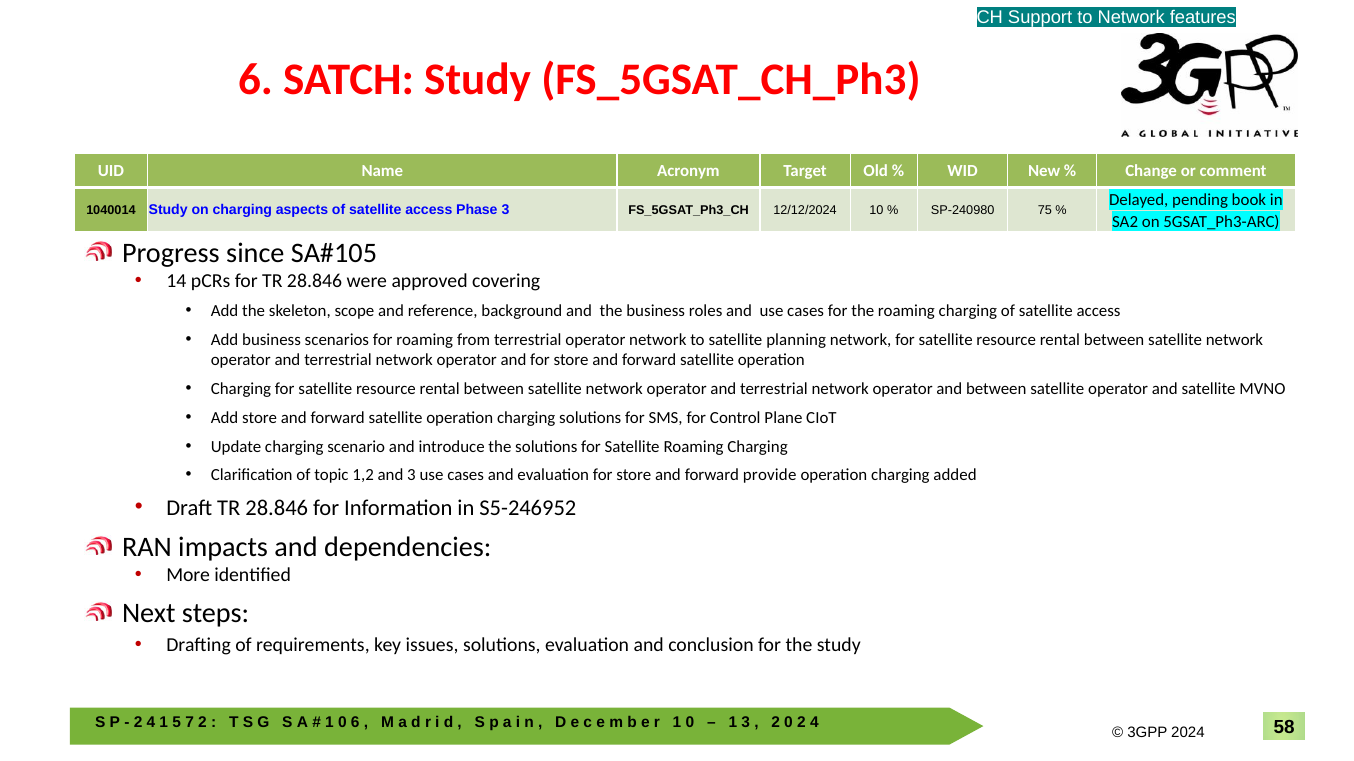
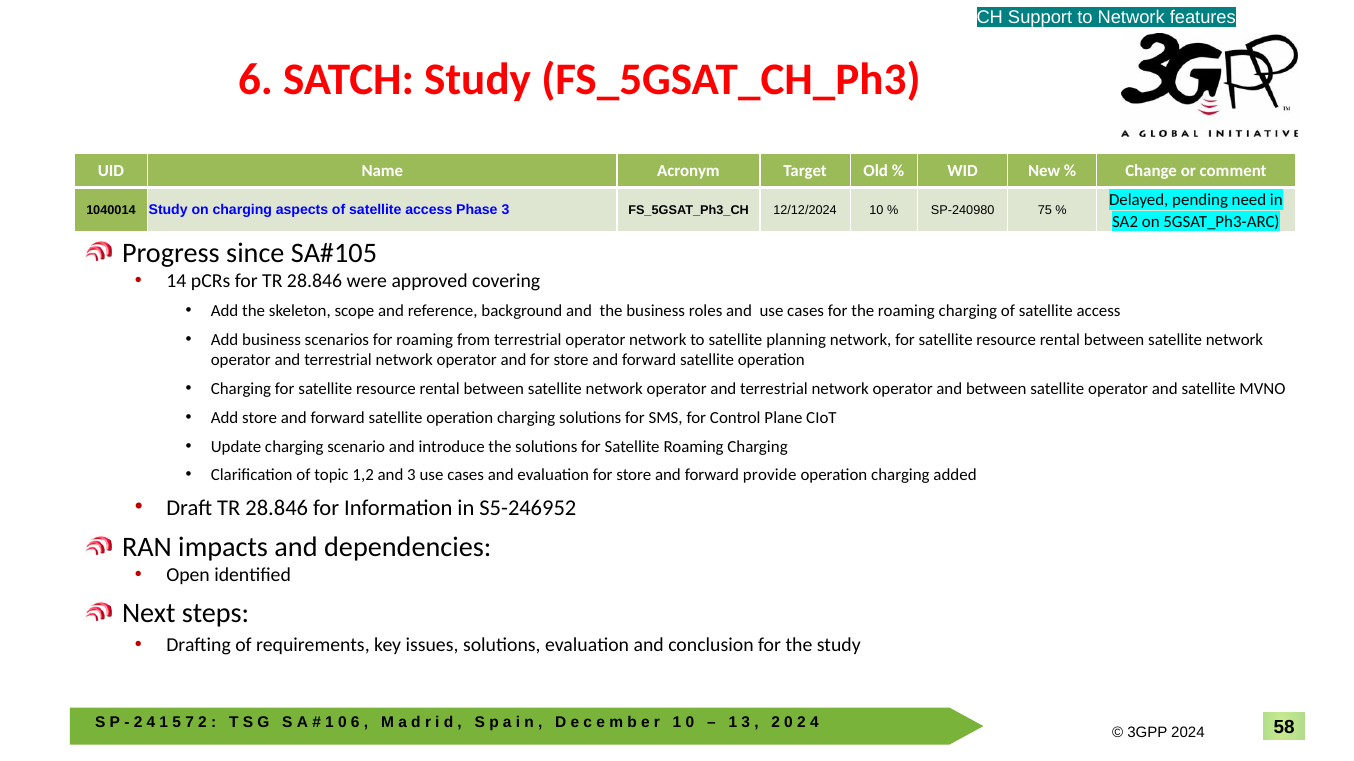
book: book -> need
More: More -> Open
